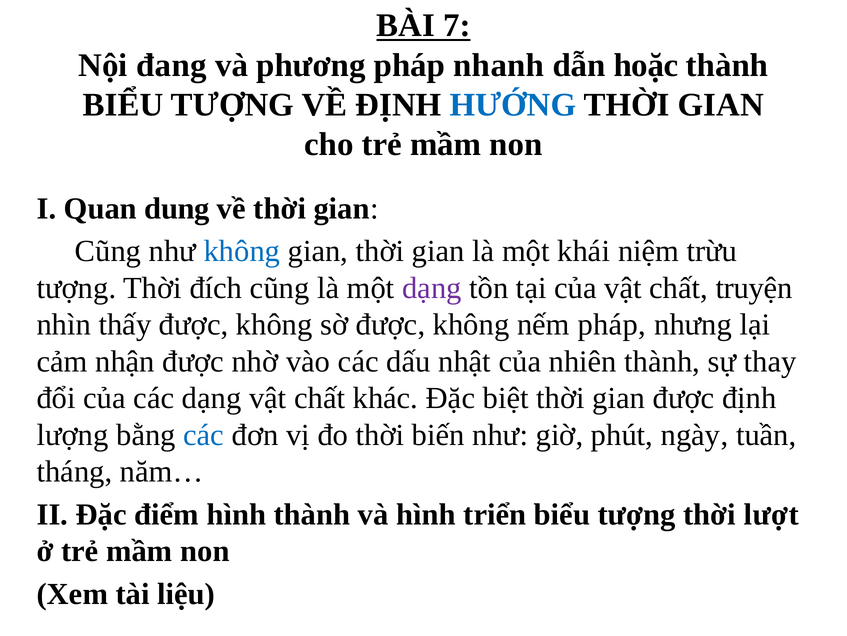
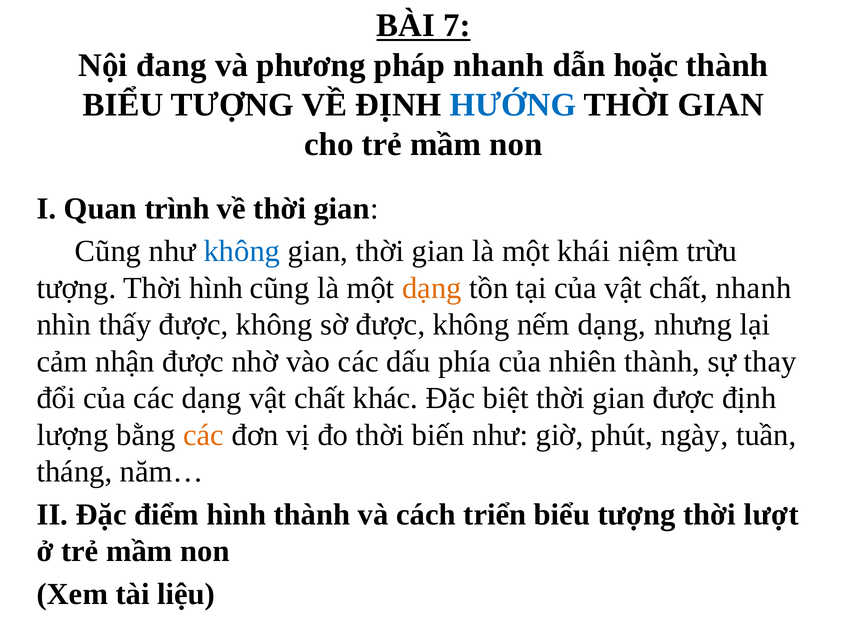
dung: dung -> trình
Thời đích: đích -> hình
dạng at (432, 288) colour: purple -> orange
chất truyện: truyện -> nhanh
nếm pháp: pháp -> dạng
nhật: nhật -> phía
các at (204, 434) colour: blue -> orange
và hình: hình -> cách
